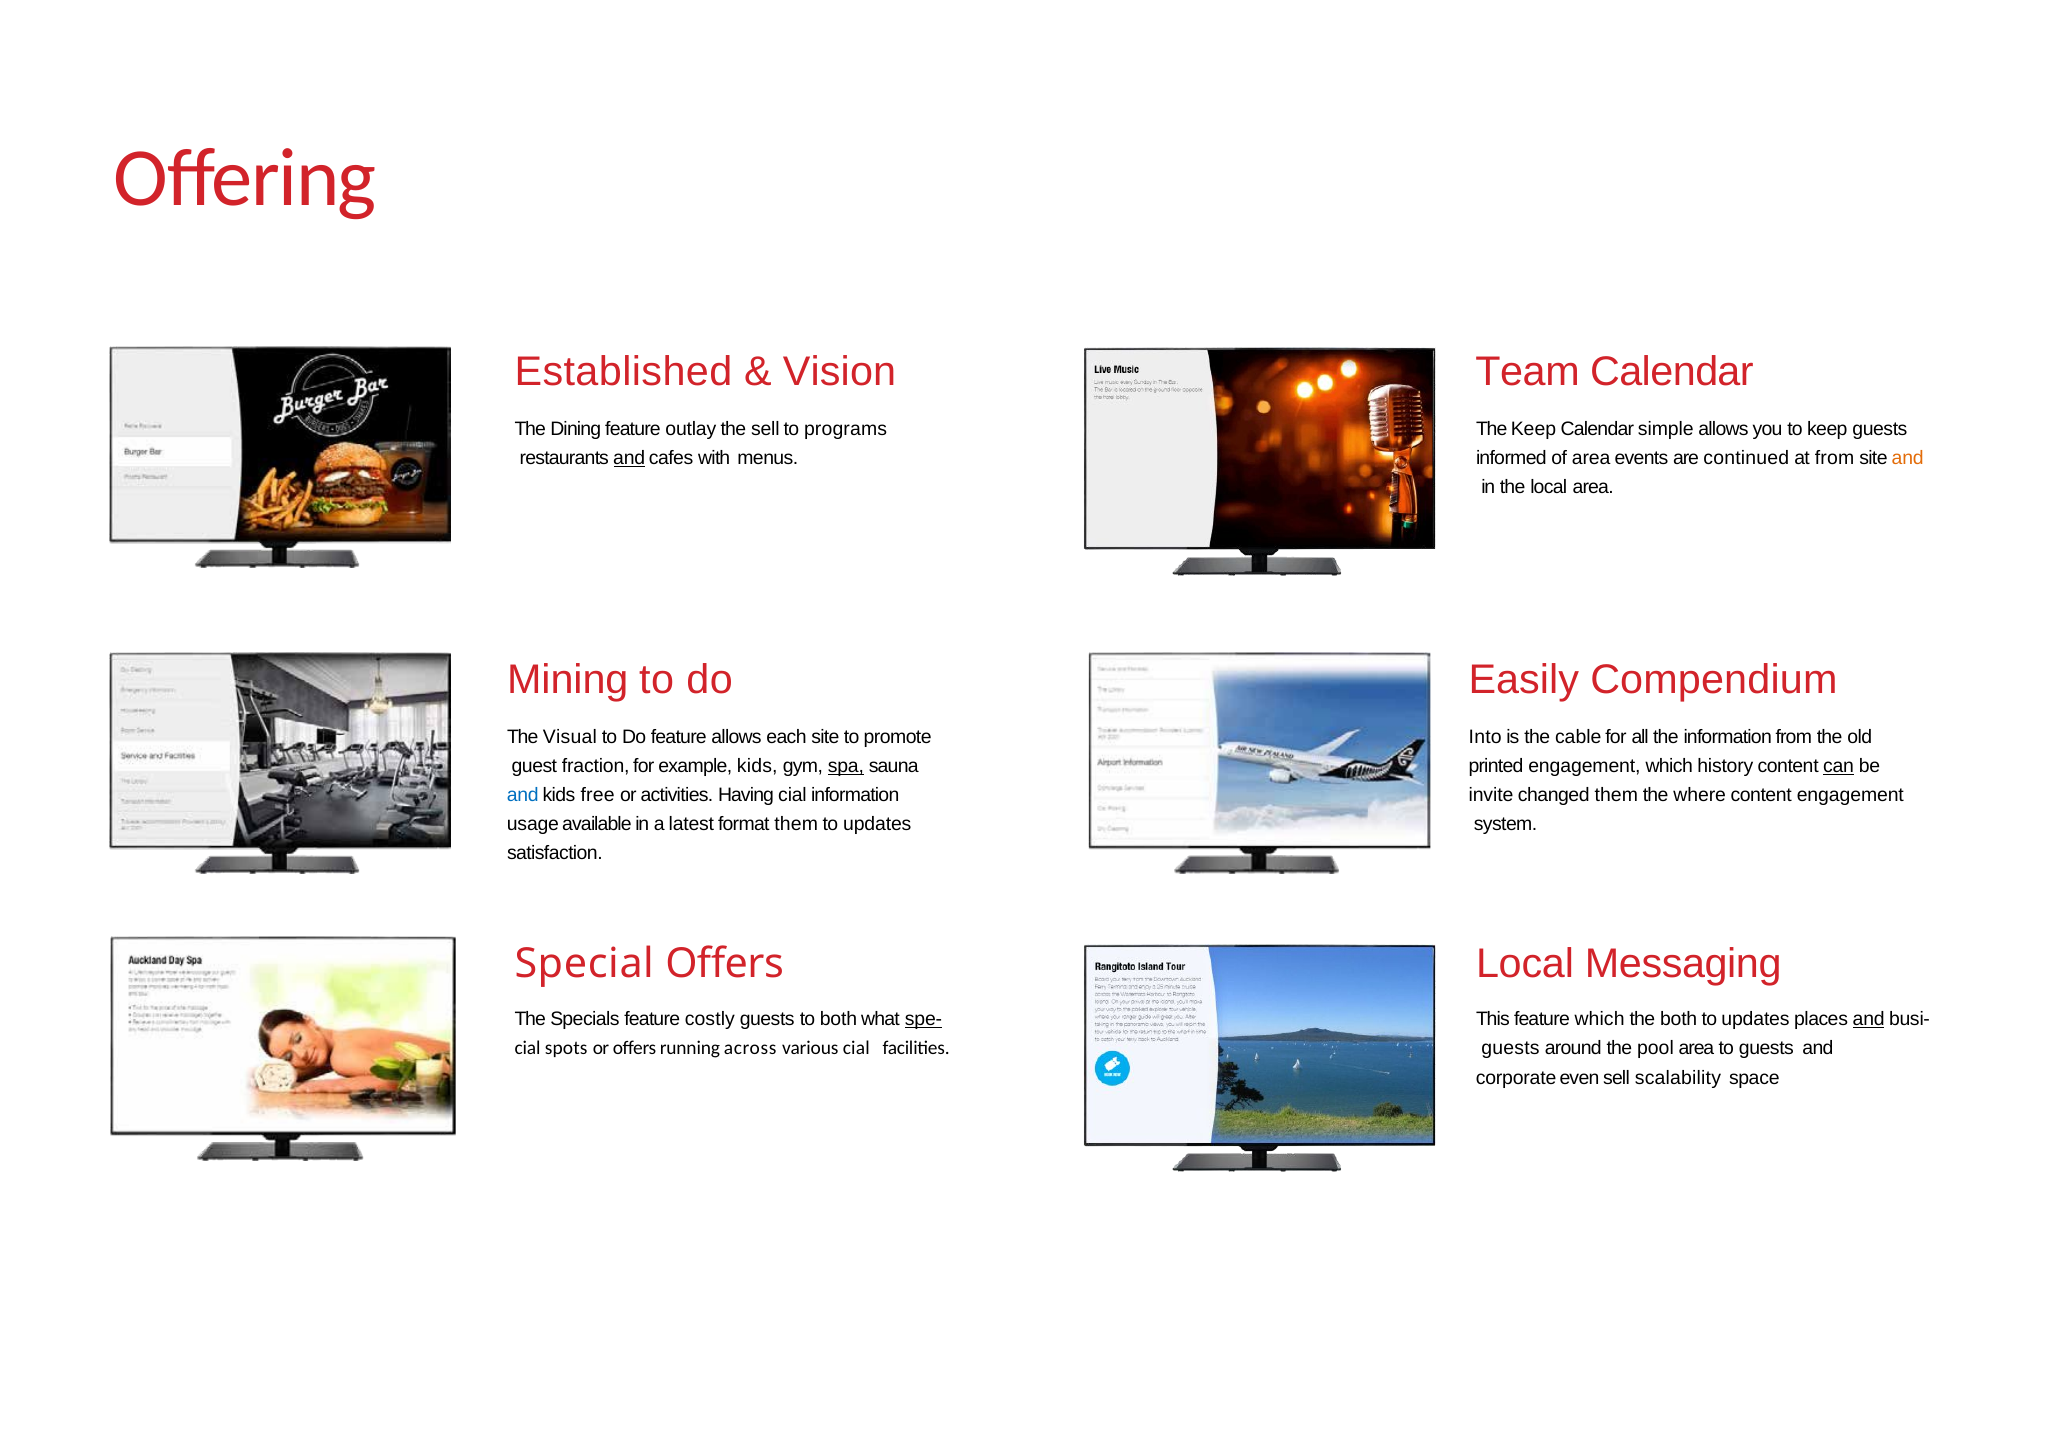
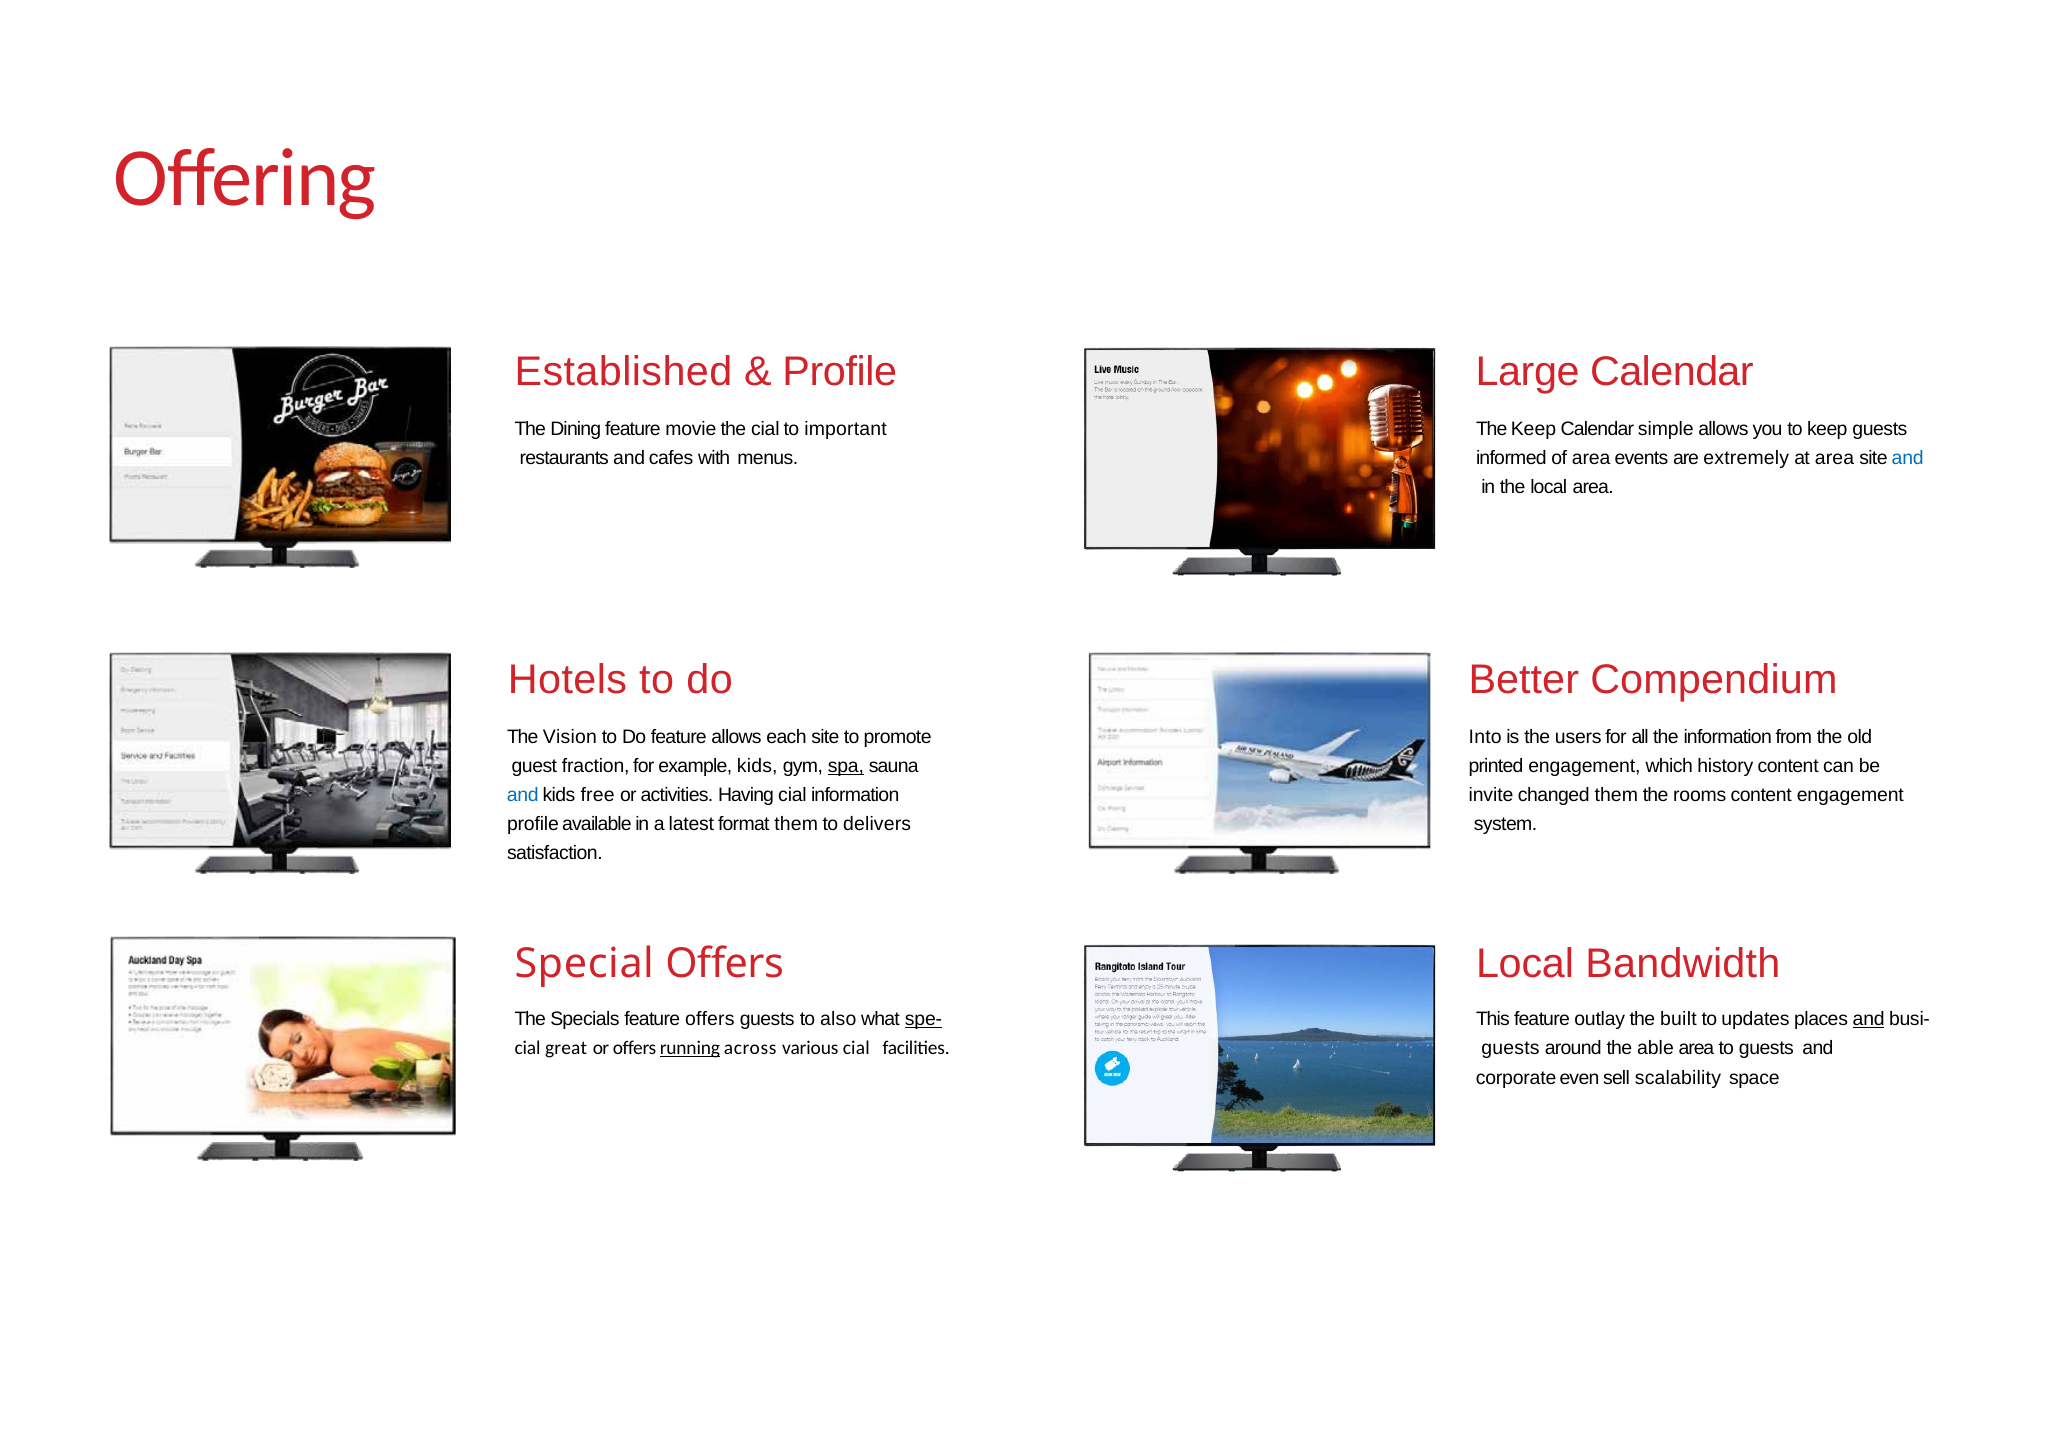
Vision at (840, 372): Vision -> Profile
Team: Team -> Large
outlay: outlay -> movie
the sell: sell -> cial
programs: programs -> important
and at (629, 458) underline: present -> none
continued: continued -> extremely
at from: from -> area
and at (1908, 458) colour: orange -> blue
Mining: Mining -> Hotels
Easily: Easily -> Better
Visual: Visual -> Vision
cable: cable -> users
can underline: present -> none
where: where -> rooms
usage at (533, 824): usage -> profile
updates at (877, 824): updates -> delivers
Messaging: Messaging -> Bandwidth
feature costly: costly -> offers
to both: both -> also
feature which: which -> outlay
the both: both -> built
pool: pool -> able
spots: spots -> great
running underline: none -> present
